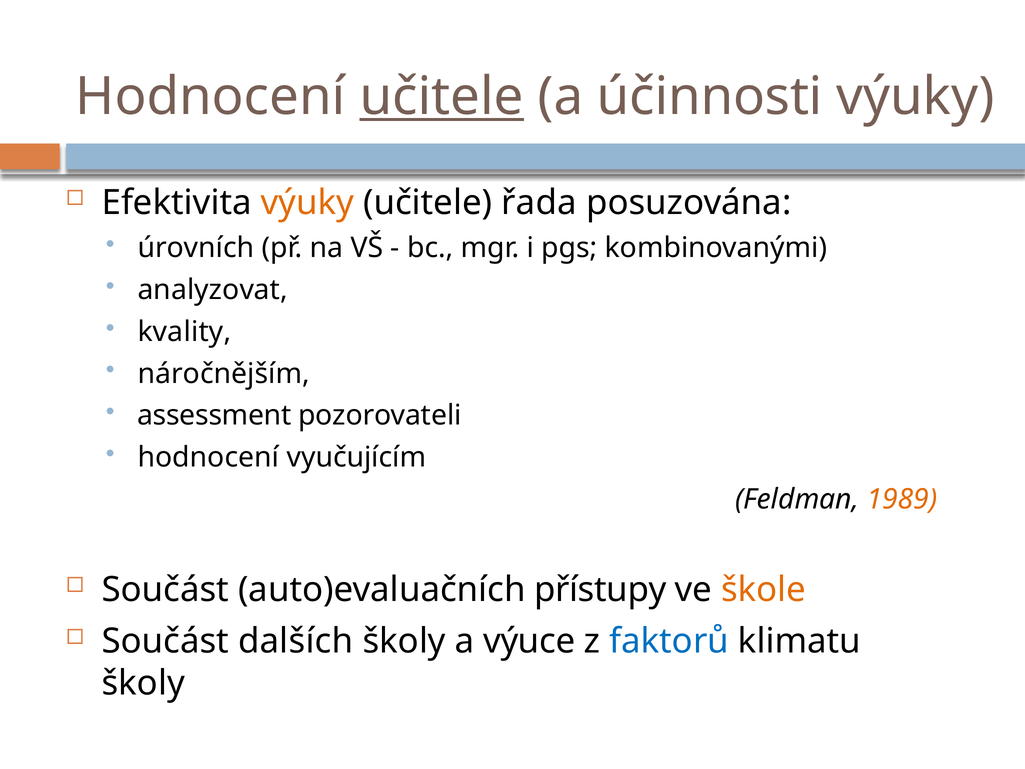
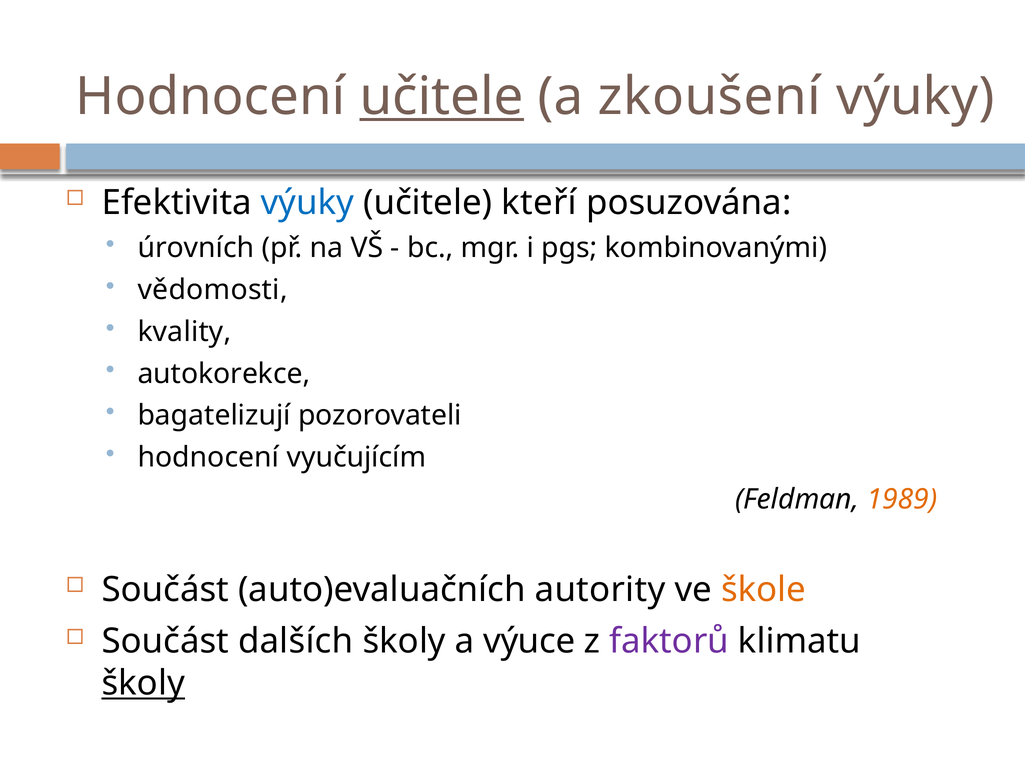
účinnosti: účinnosti -> zkoušení
výuky at (307, 203) colour: orange -> blue
řada: řada -> kteří
analyzovat: analyzovat -> vědomosti
náročnějším: náročnějším -> autokorekce
assessment: assessment -> bagatelizují
přístupy: přístupy -> autority
faktorů colour: blue -> purple
školy at (143, 683) underline: none -> present
